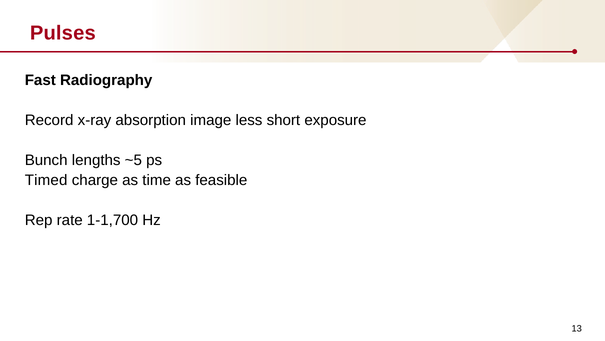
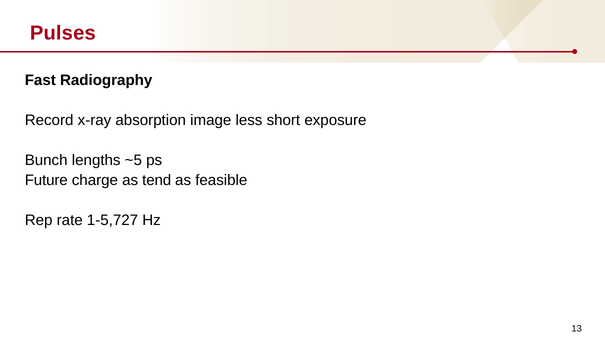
Timed: Timed -> Future
time: time -> tend
1-1,700: 1-1,700 -> 1-5,727
